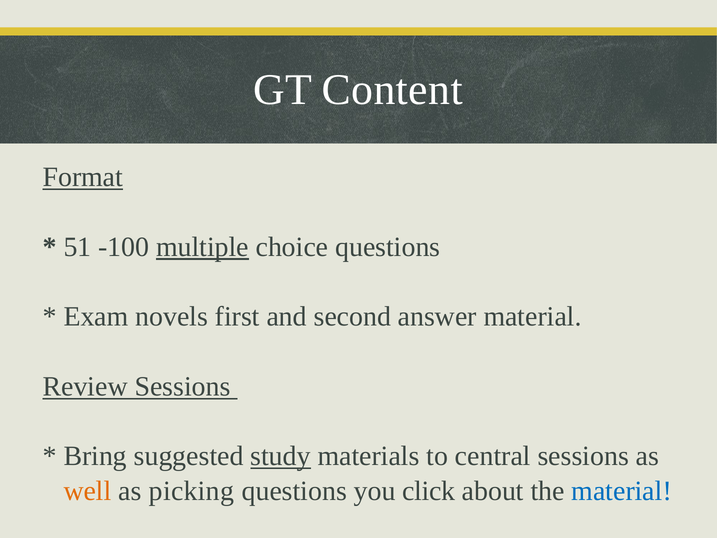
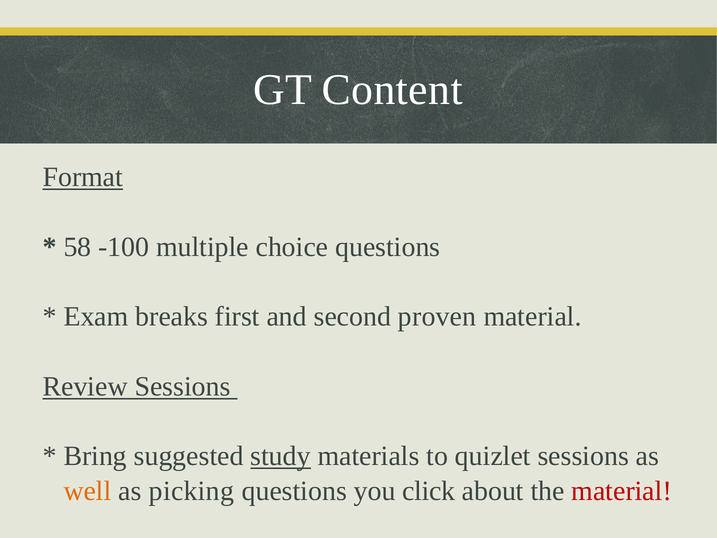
51: 51 -> 58
multiple underline: present -> none
novels: novels -> breaks
answer: answer -> proven
central: central -> quizlet
material at (622, 491) colour: blue -> red
